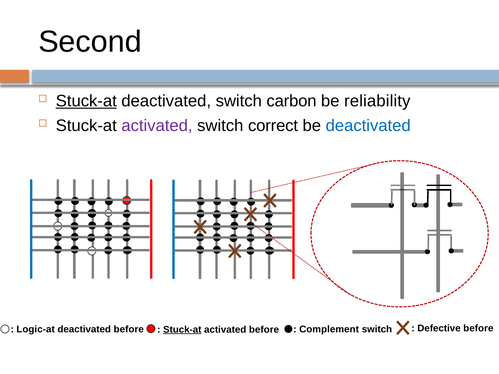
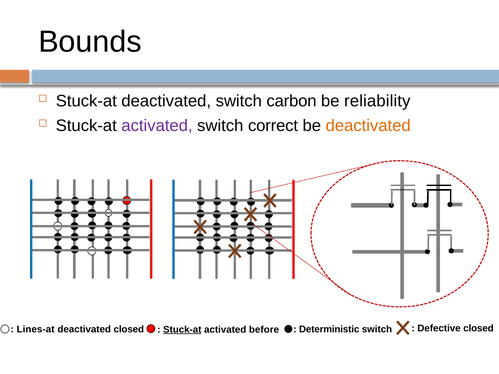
Second: Second -> Bounds
Stuck-at at (86, 101) underline: present -> none
deactivated at (368, 126) colour: blue -> orange
Logic-at: Logic-at -> Lines-at
deactivated before: before -> closed
Complement: Complement -> Deterministic
Defective before: before -> closed
